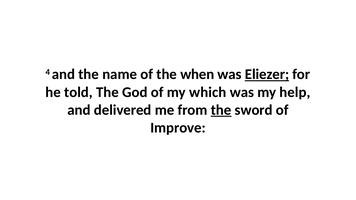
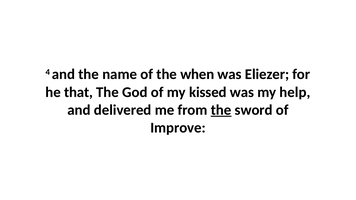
Eliezer underline: present -> none
told: told -> that
which: which -> kissed
